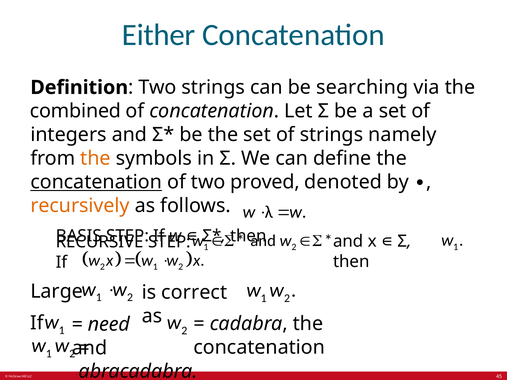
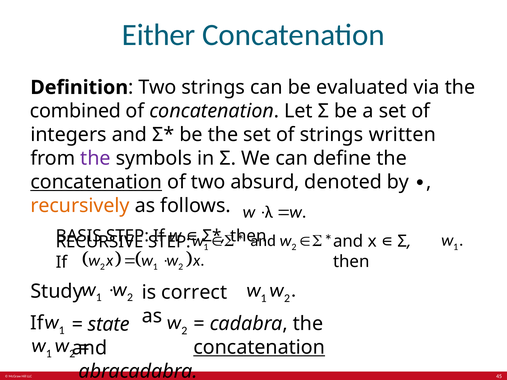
searching: searching -> evaluated
namely: namely -> written
the at (95, 159) colour: orange -> purple
proved: proved -> absurd
Large: Large -> Study
need: need -> state
concatenation at (259, 348) underline: none -> present
